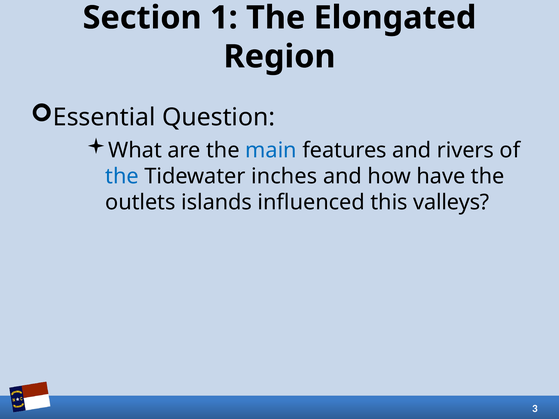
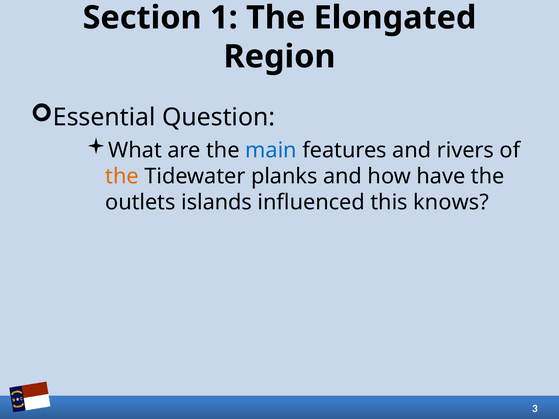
the at (122, 177) colour: blue -> orange
inches: inches -> planks
valleys: valleys -> knows
